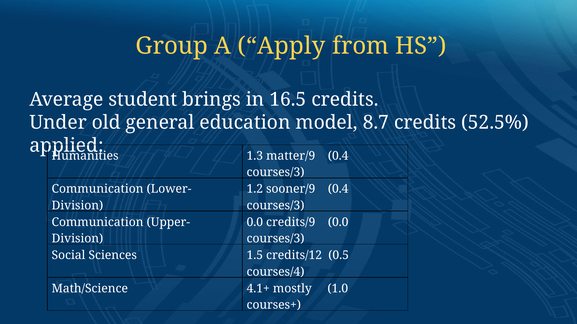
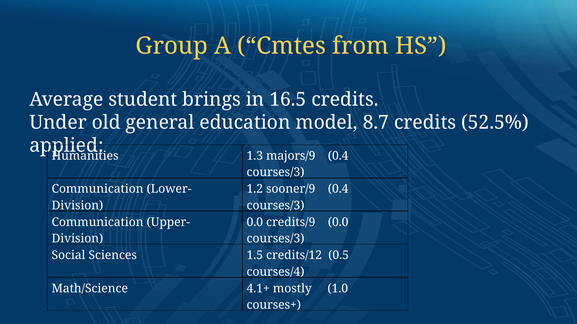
Apply: Apply -> Cmtes
matter/9: matter/9 -> majors/9
